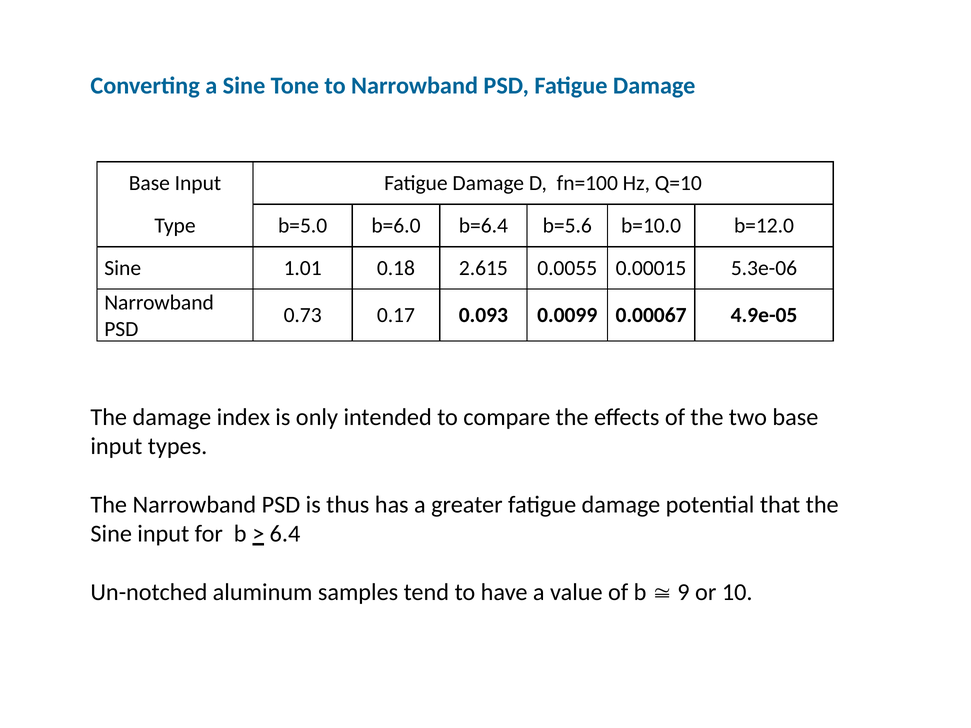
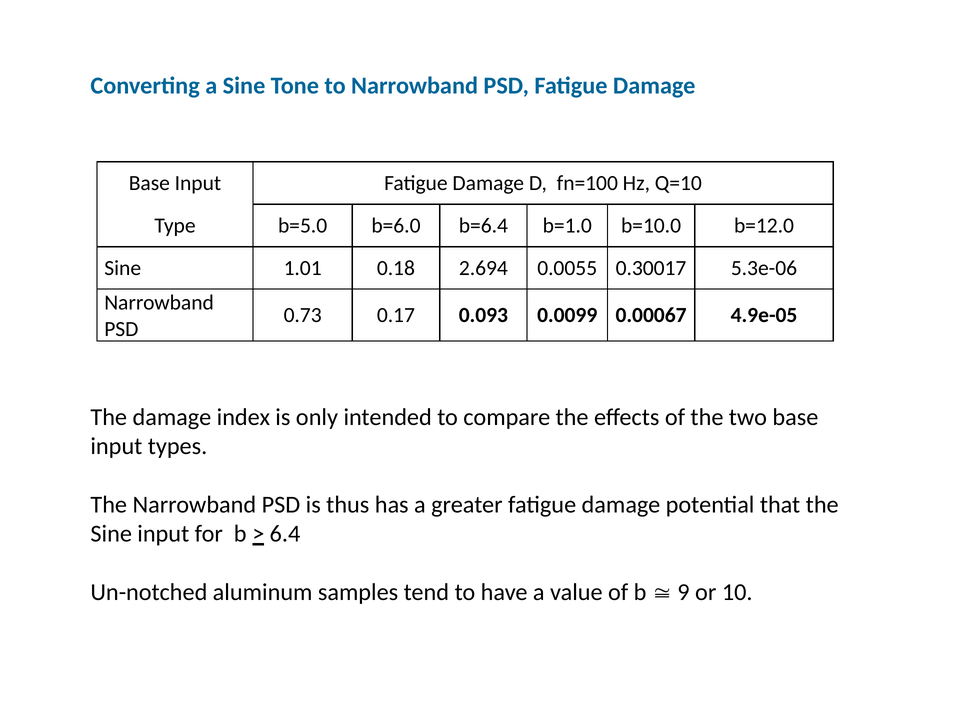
b=5.6: b=5.6 -> b=1.0
2.615: 2.615 -> 2.694
0.00015: 0.00015 -> 0.30017
